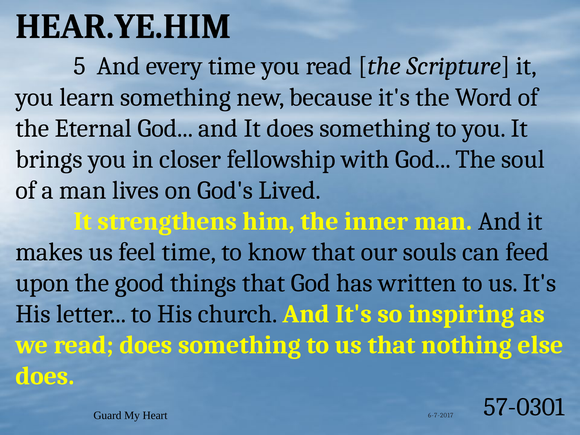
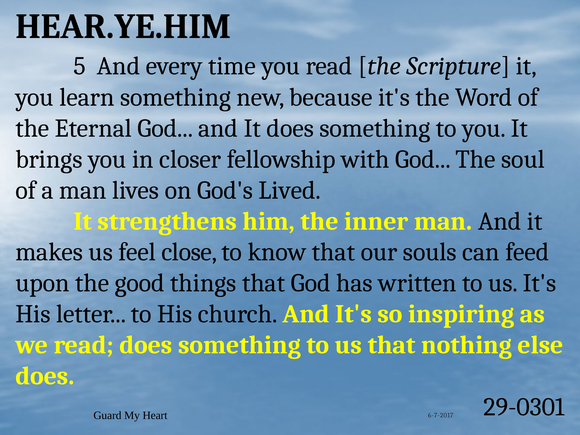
feel time: time -> close
57-0301: 57-0301 -> 29-0301
